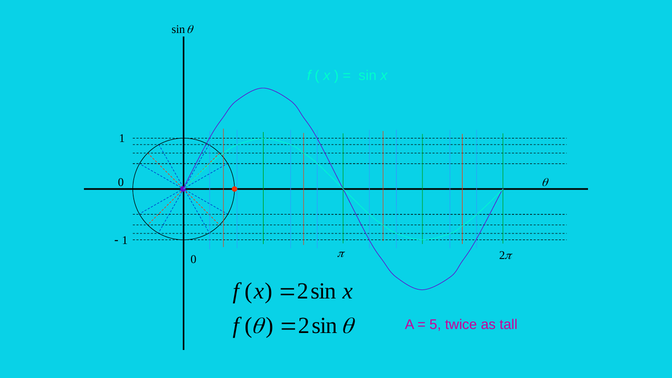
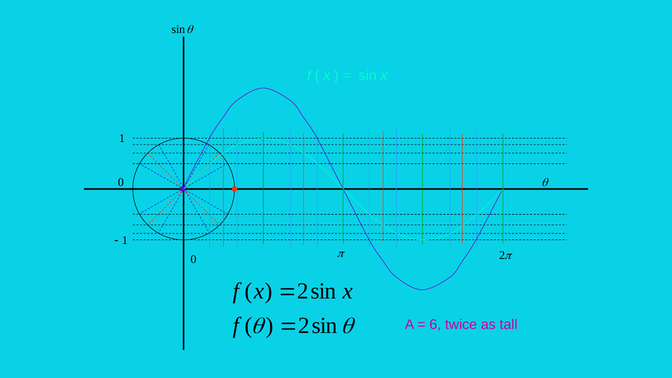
5: 5 -> 6
